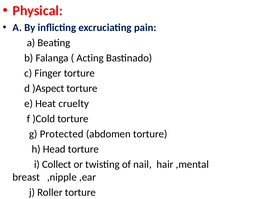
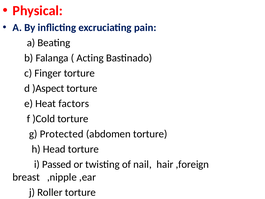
cruelty: cruelty -> factors
Collect: Collect -> Passed
,mental: ,mental -> ,foreign
